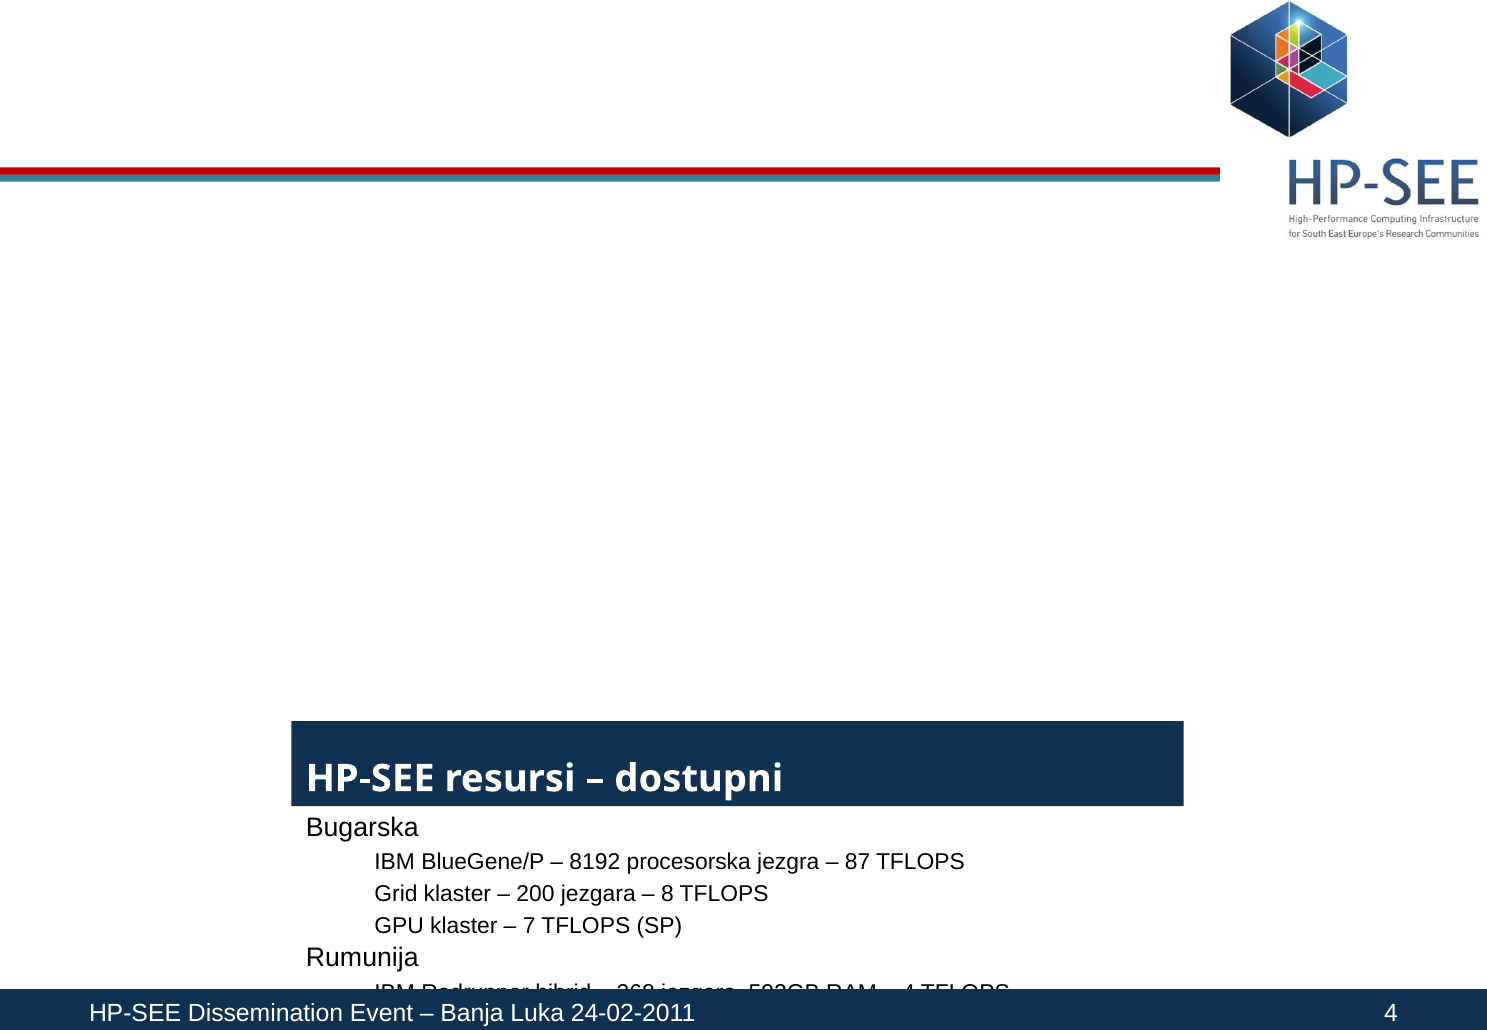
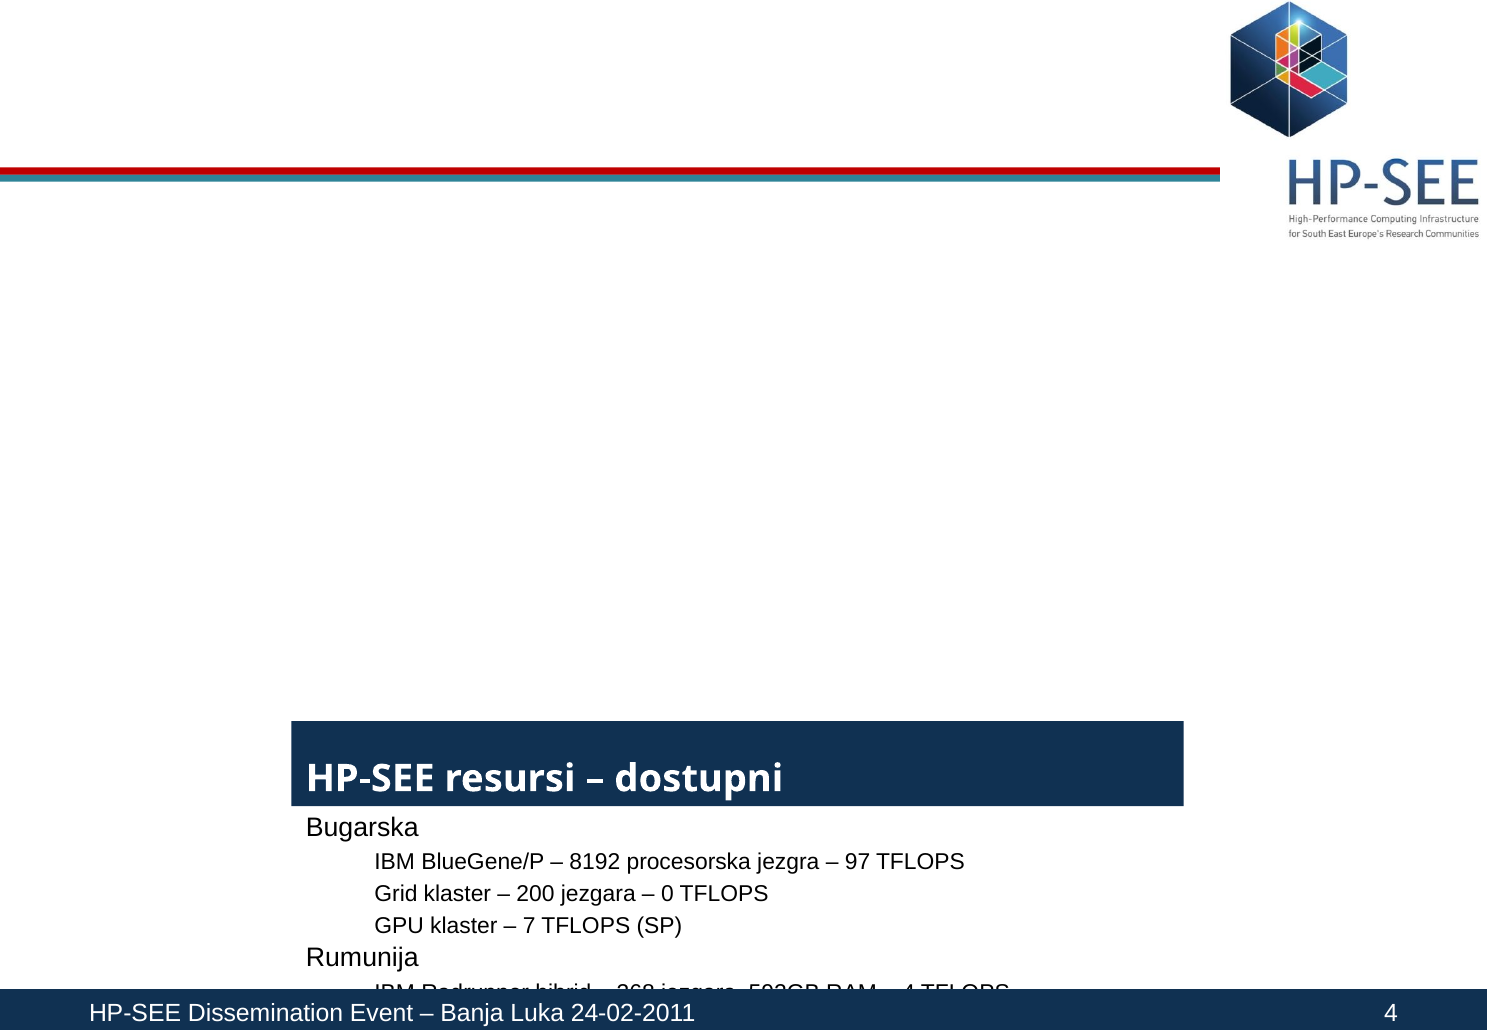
87: 87 -> 97
8: 8 -> 0
